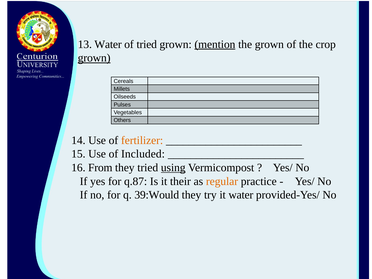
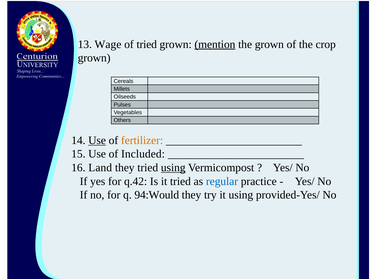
13 Water: Water -> Wage
grown at (94, 58) underline: present -> none
Use at (97, 140) underline: none -> present
From: From -> Land
q.87: q.87 -> q.42
it their: their -> tried
regular colour: orange -> blue
39:Would: 39:Would -> 94:Would
it water: water -> using
